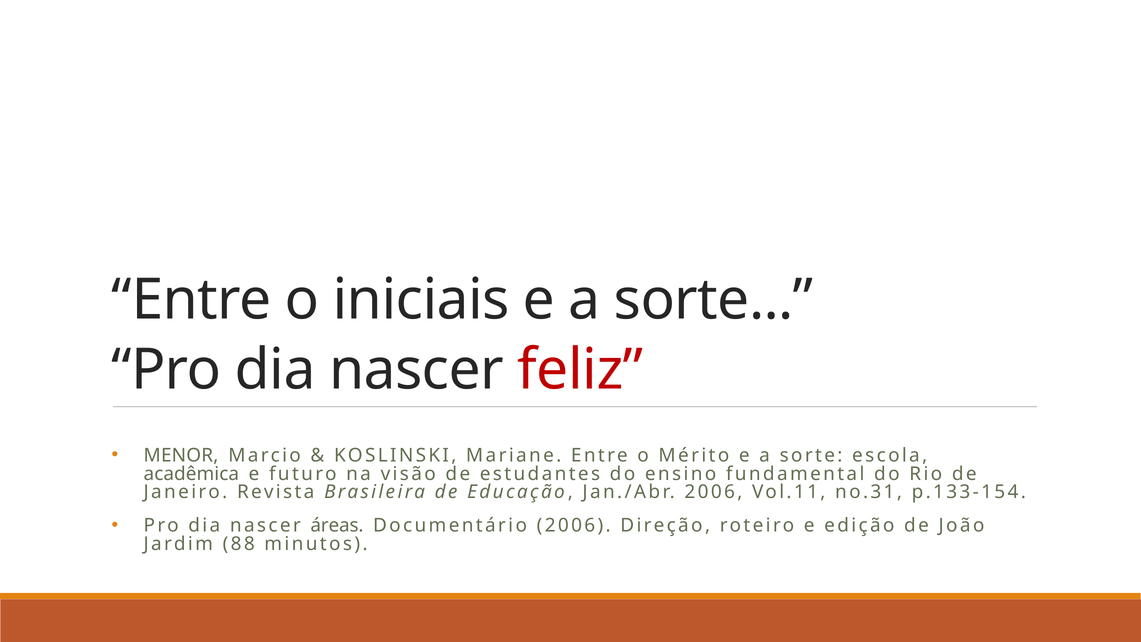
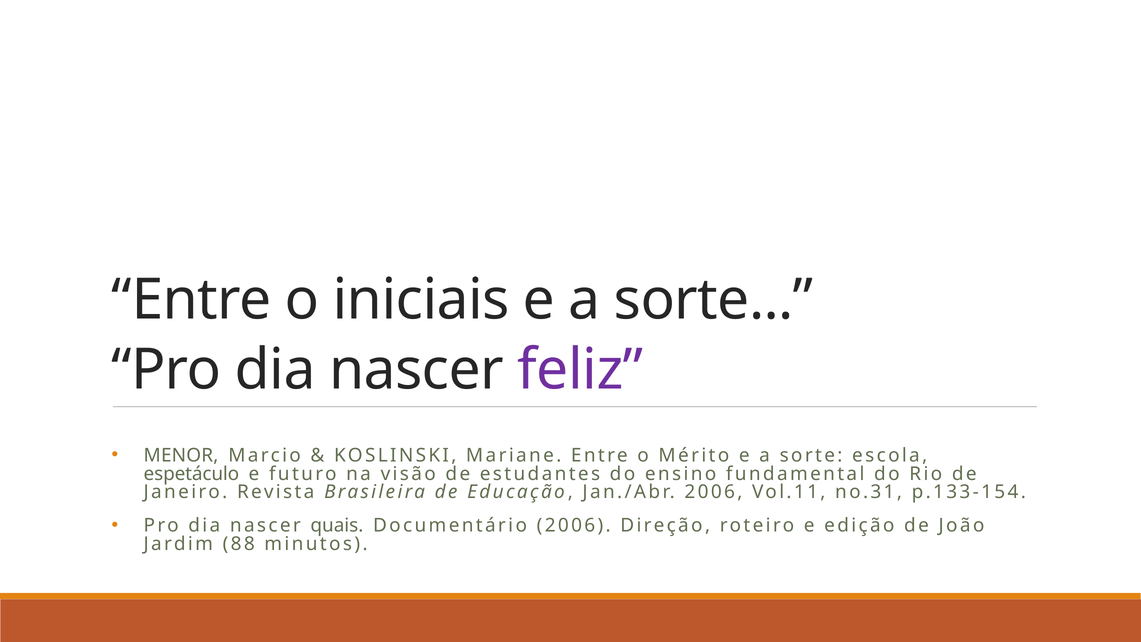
feliz colour: red -> purple
acadêmica: acadêmica -> espetáculo
áreas: áreas -> quais
